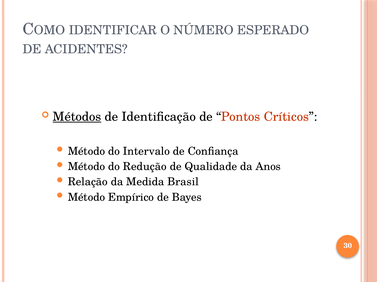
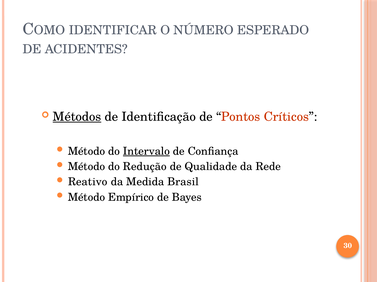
Intervalo underline: none -> present
Anos: Anos -> Rede
Relação: Relação -> Reativo
